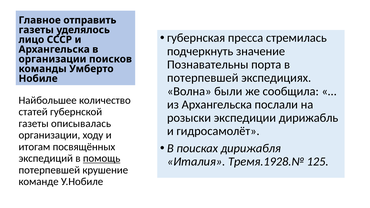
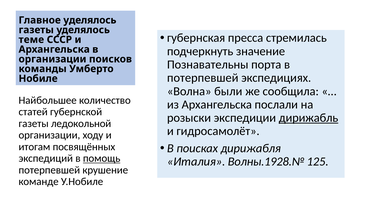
Главное отправить: отправить -> уделялось
лицо: лицо -> теме
дирижабль underline: none -> present
описывалась: описывалась -> ледокольной
Тремя.1928.№: Тремя.1928.№ -> Волны.1928.№
